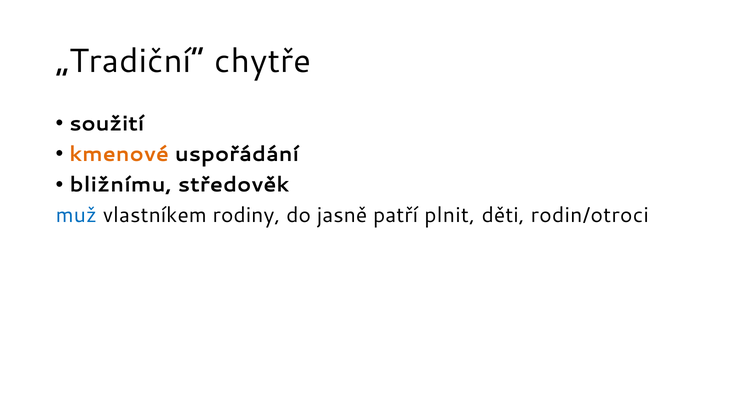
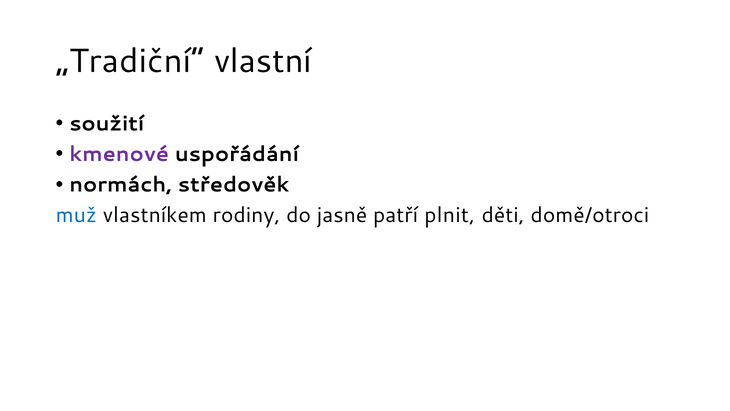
chytře: chytře -> vlastní
kmenové colour: orange -> purple
bližnímu: bližnímu -> normách
rodin/otroci: rodin/otroci -> domě/otroci
